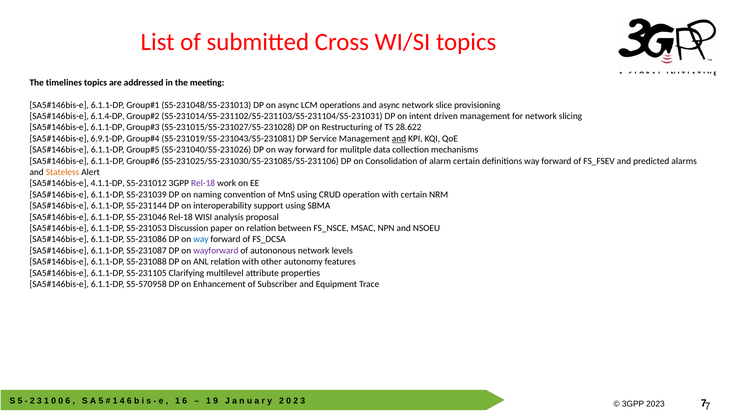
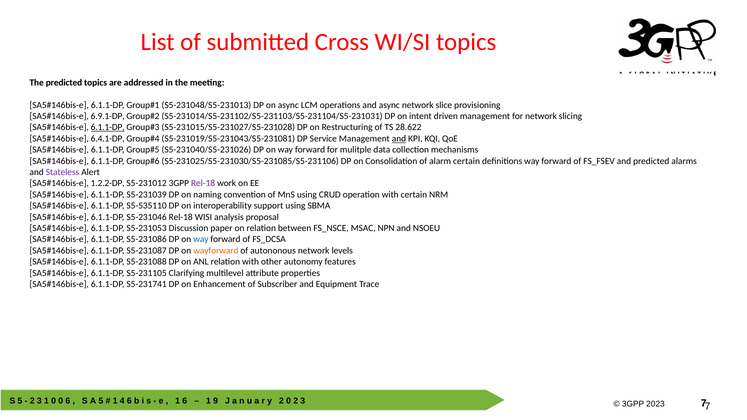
The timelines: timelines -> predicted
6.1.4-DP: 6.1.4-DP -> 6.9.1-DP
6.1.1-DP at (108, 127) underline: none -> present
6.9.1-DP: 6.9.1-DP -> 6.4.1-DP
Stateless colour: orange -> purple
4.1.1-DP: 4.1.1-DP -> 1.2.2-DP
S5-231144: S5-231144 -> S5-535110
wayforward colour: purple -> orange
S5-570958: S5-570958 -> S5-231741
